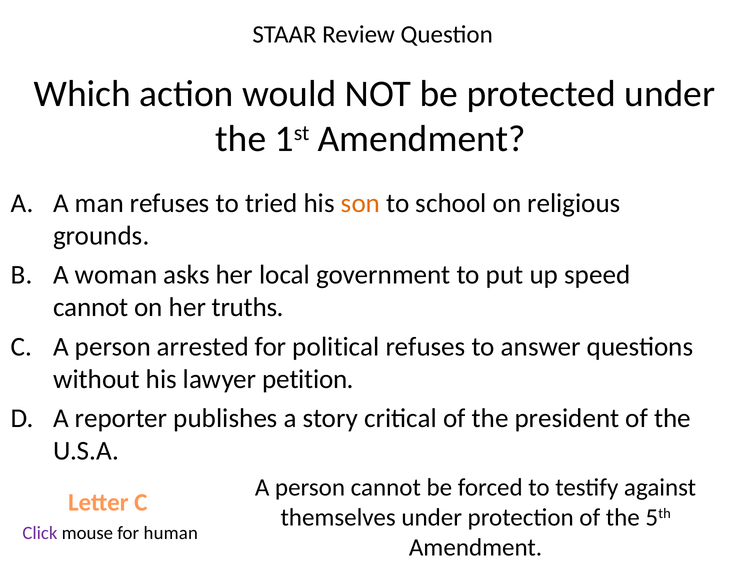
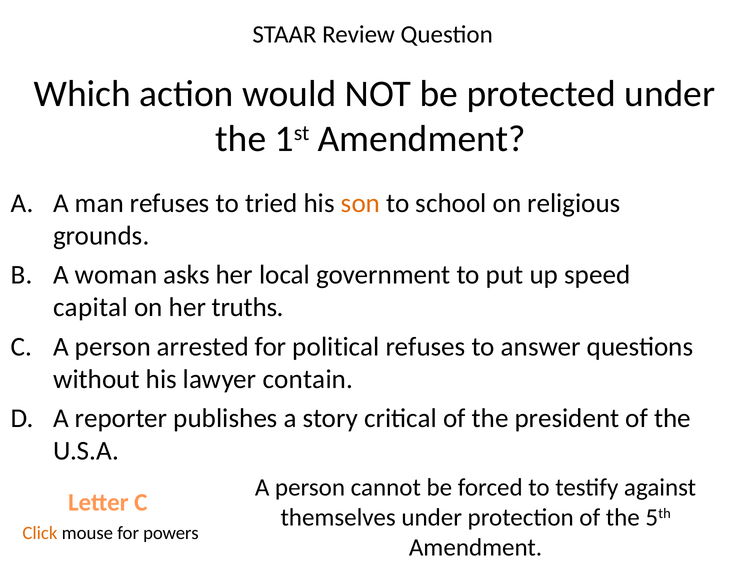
cannot at (91, 308): cannot -> capital
petition: petition -> contain
Click colour: purple -> orange
human: human -> powers
